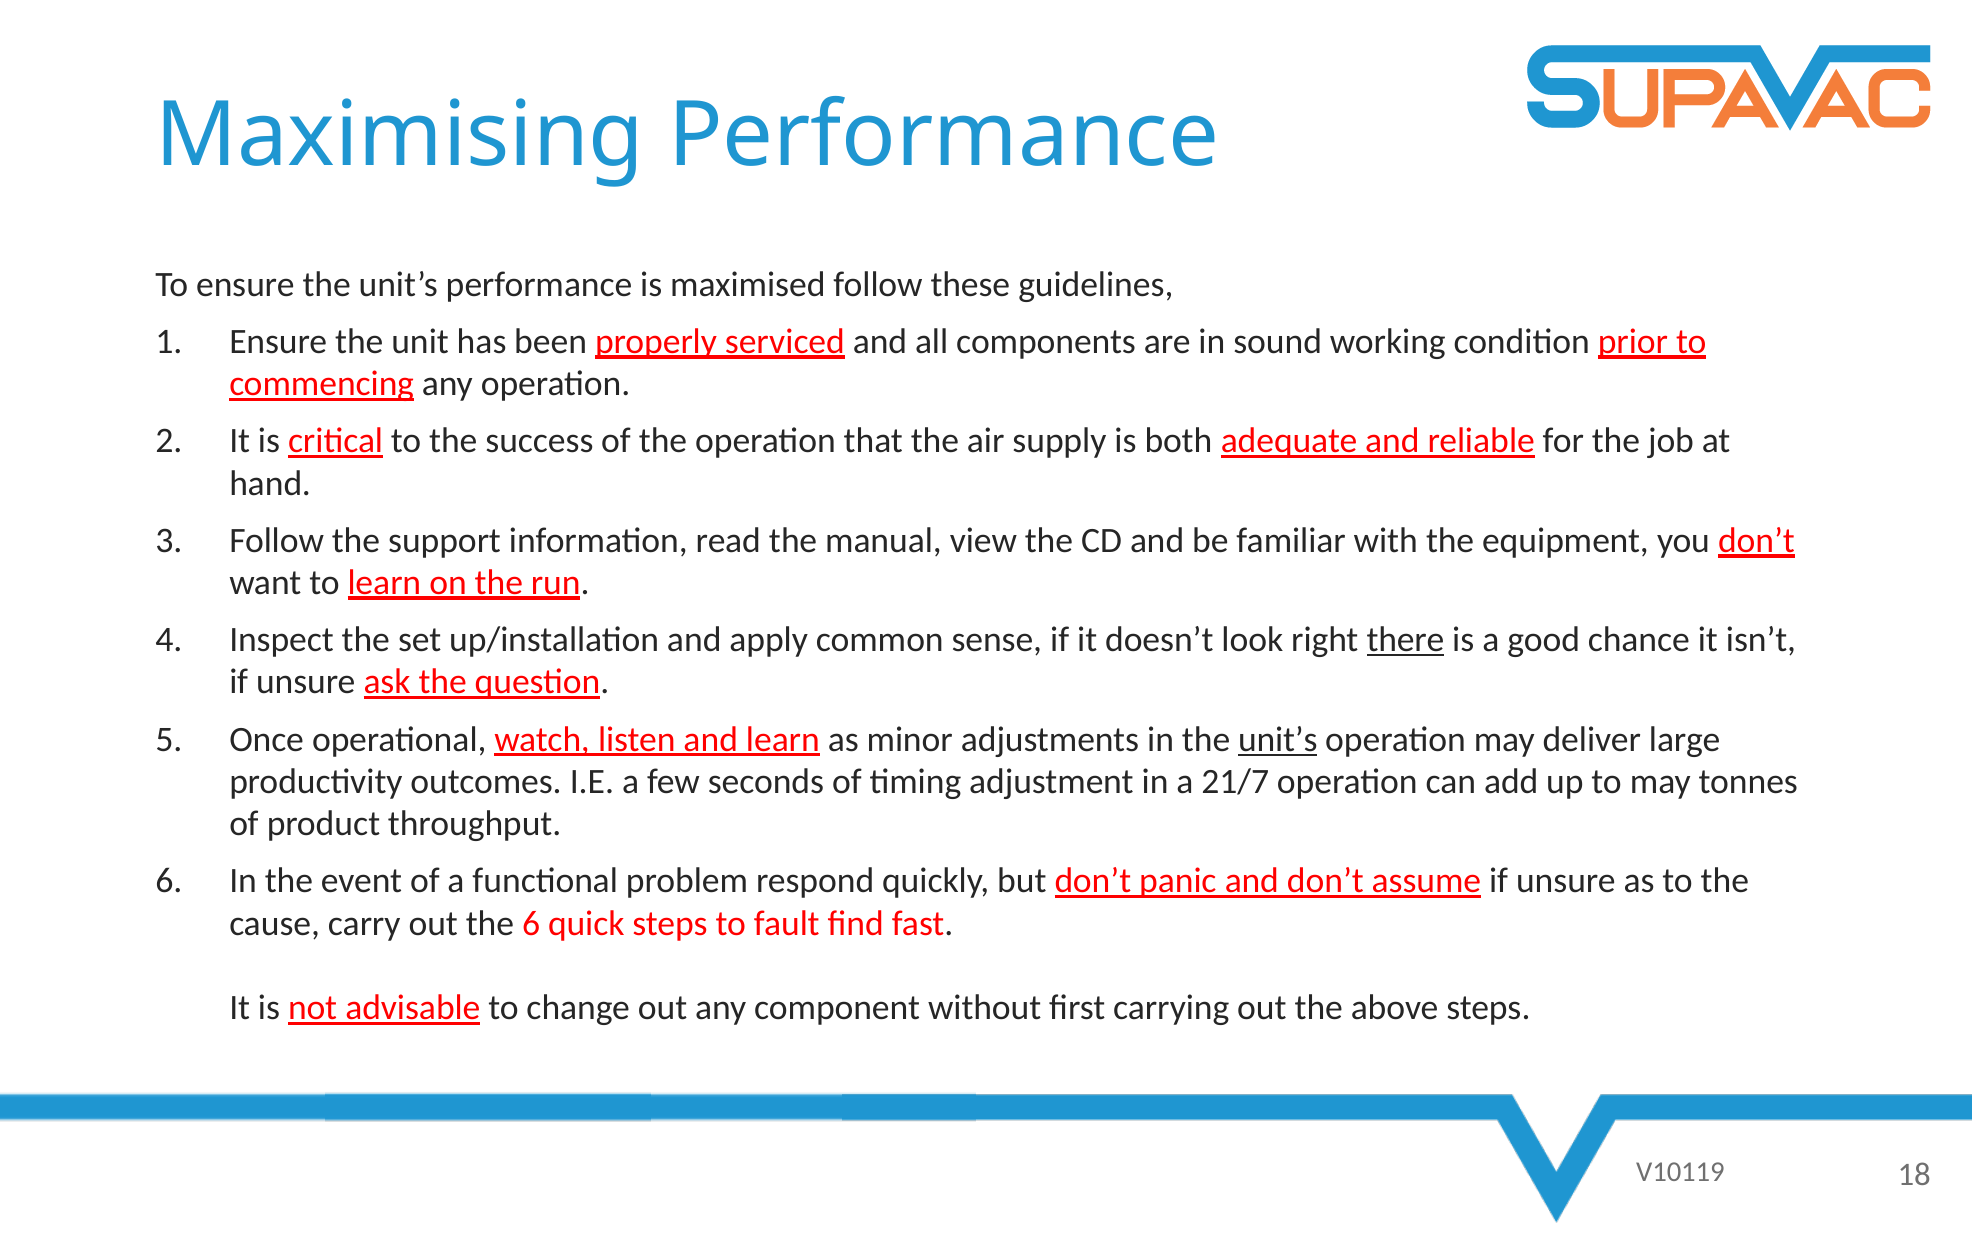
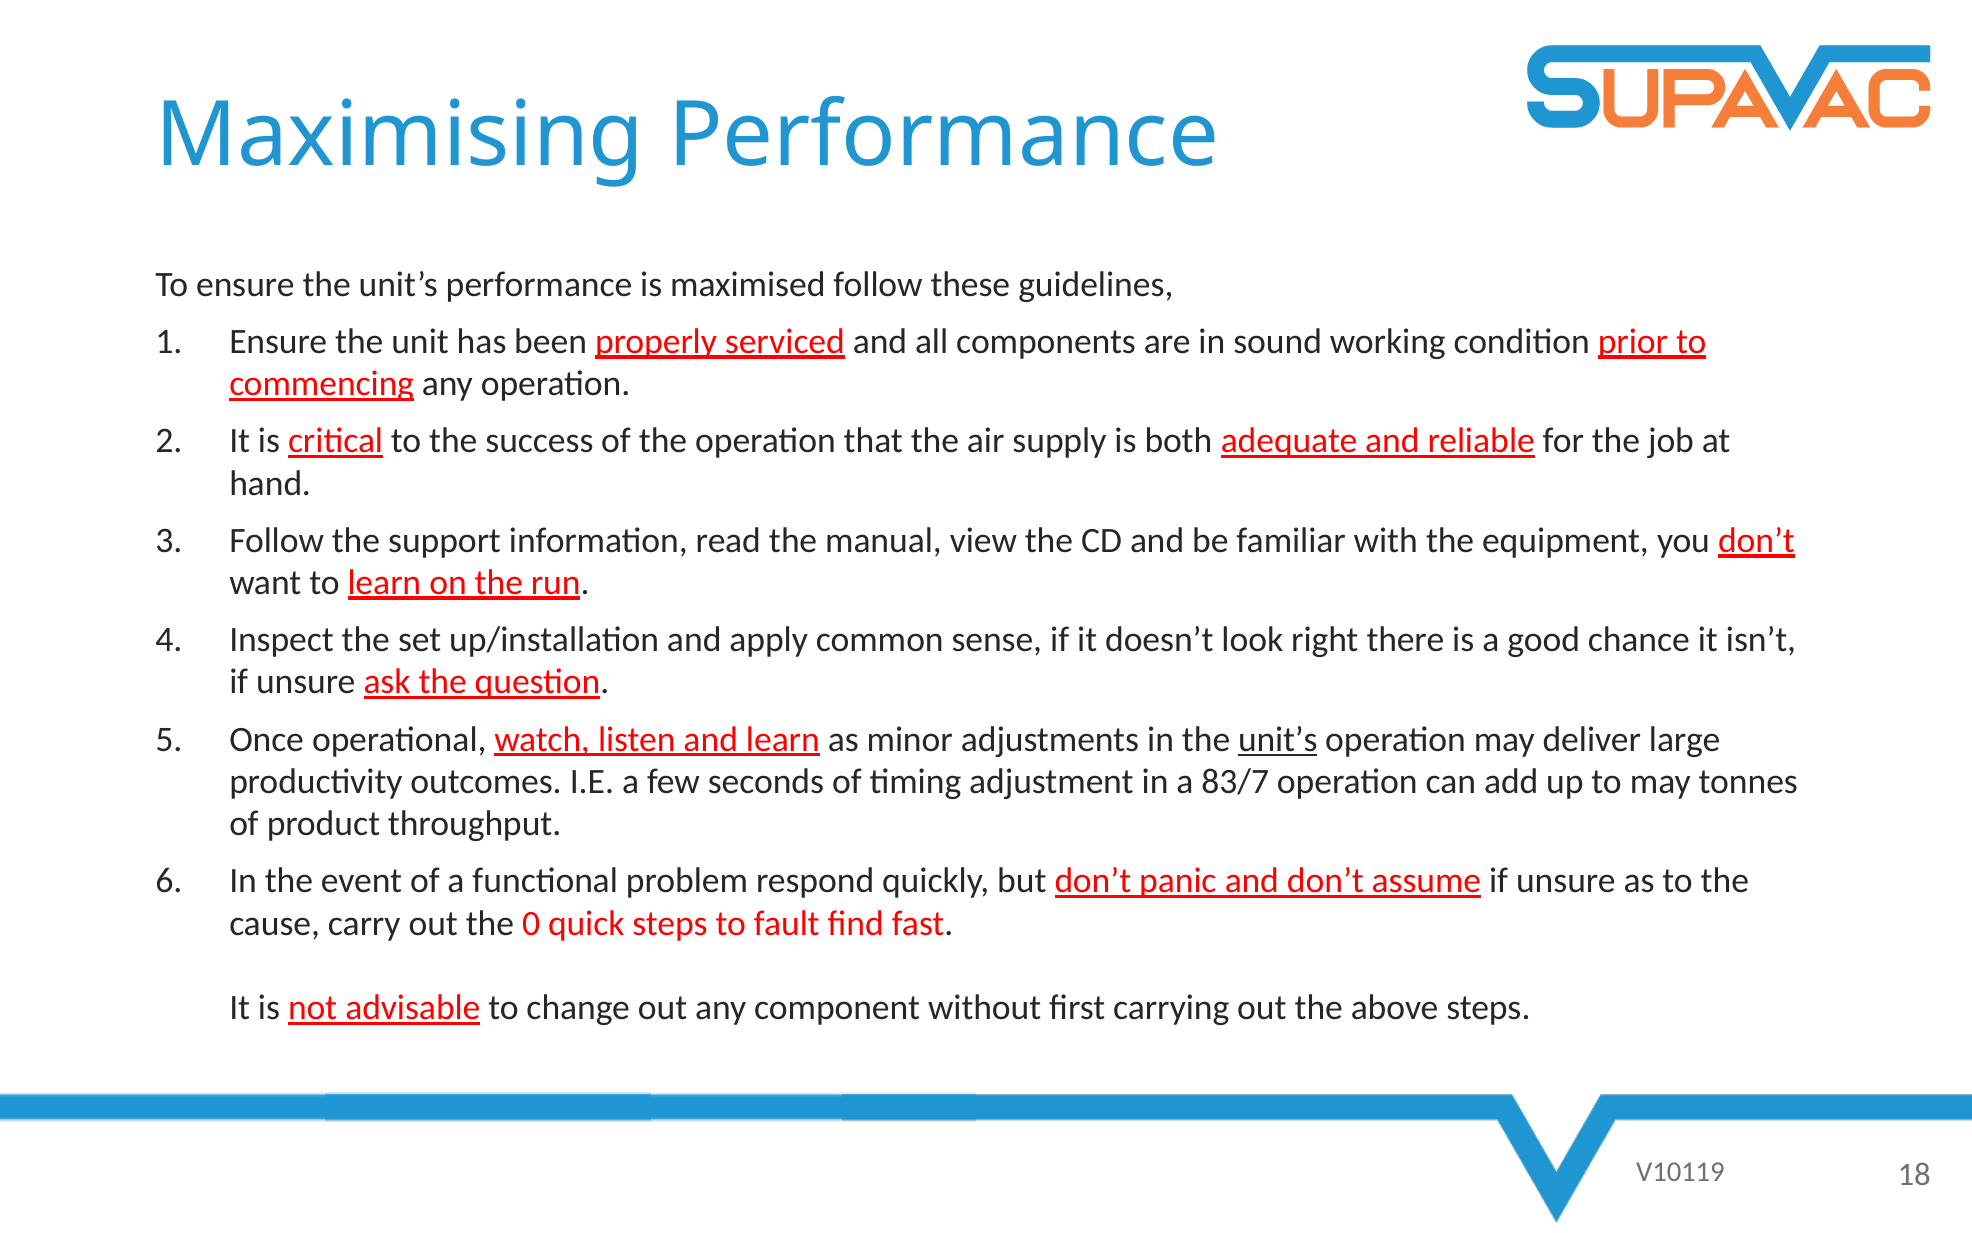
there underline: present -> none
21/7: 21/7 -> 83/7
the 6: 6 -> 0
